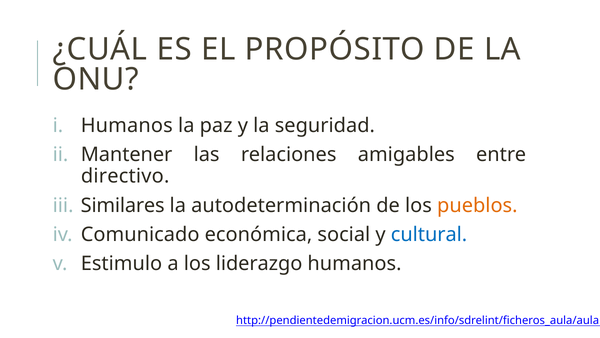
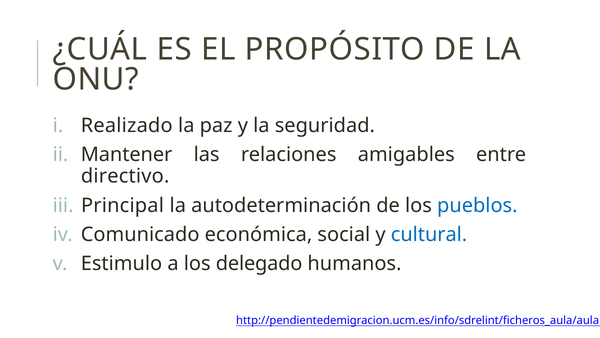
Humanos at (127, 125): Humanos -> Realizado
Similares: Similares -> Principal
pueblos colour: orange -> blue
liderazgo: liderazgo -> delegado
